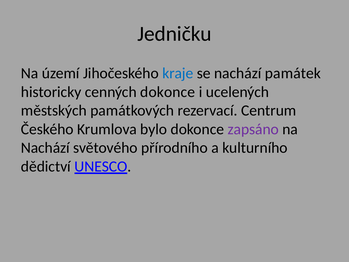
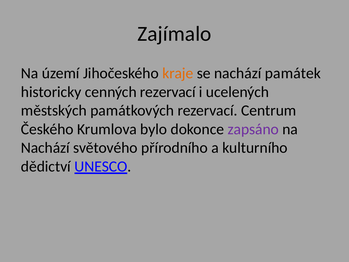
Jedničku: Jedničku -> Zajímalo
kraje colour: blue -> orange
cenných dokonce: dokonce -> rezervací
